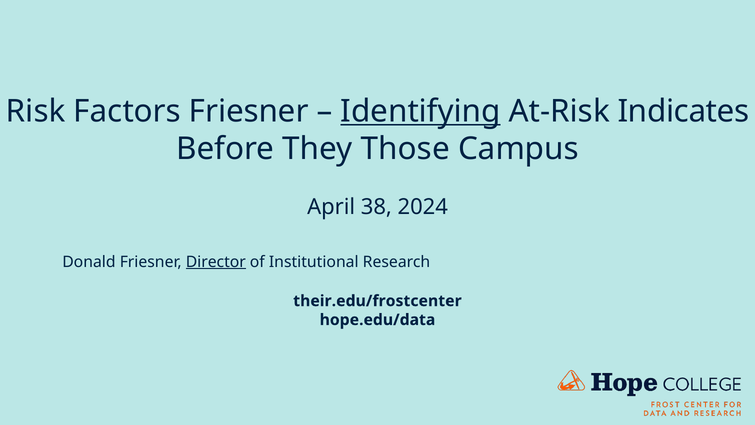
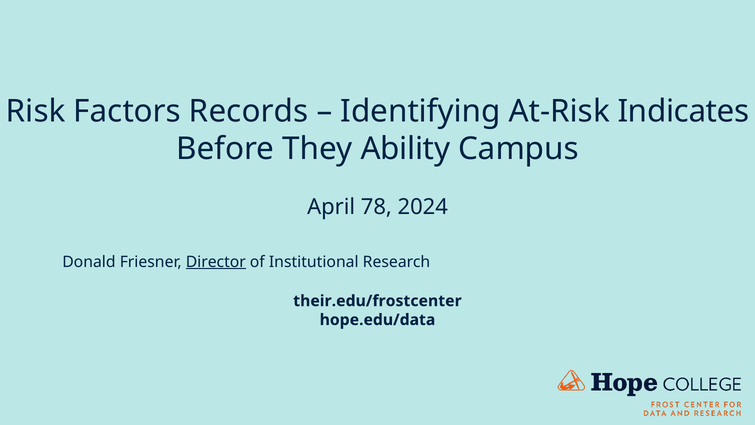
Factors Friesner: Friesner -> Records
Identifying underline: present -> none
Those: Those -> Ability
38: 38 -> 78
